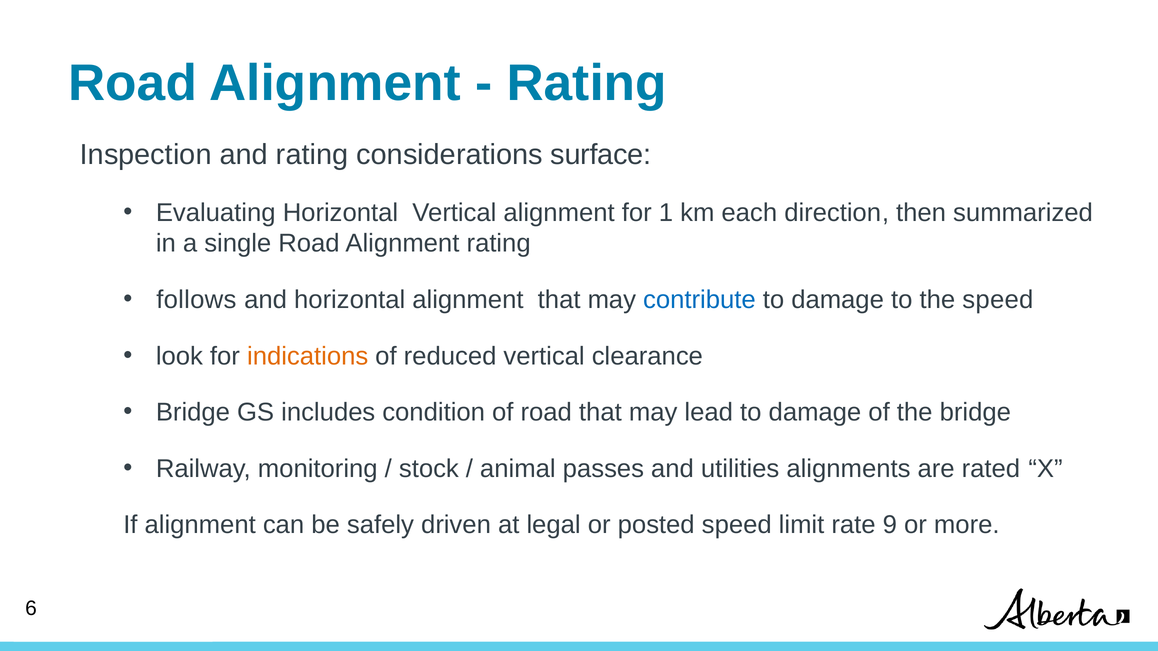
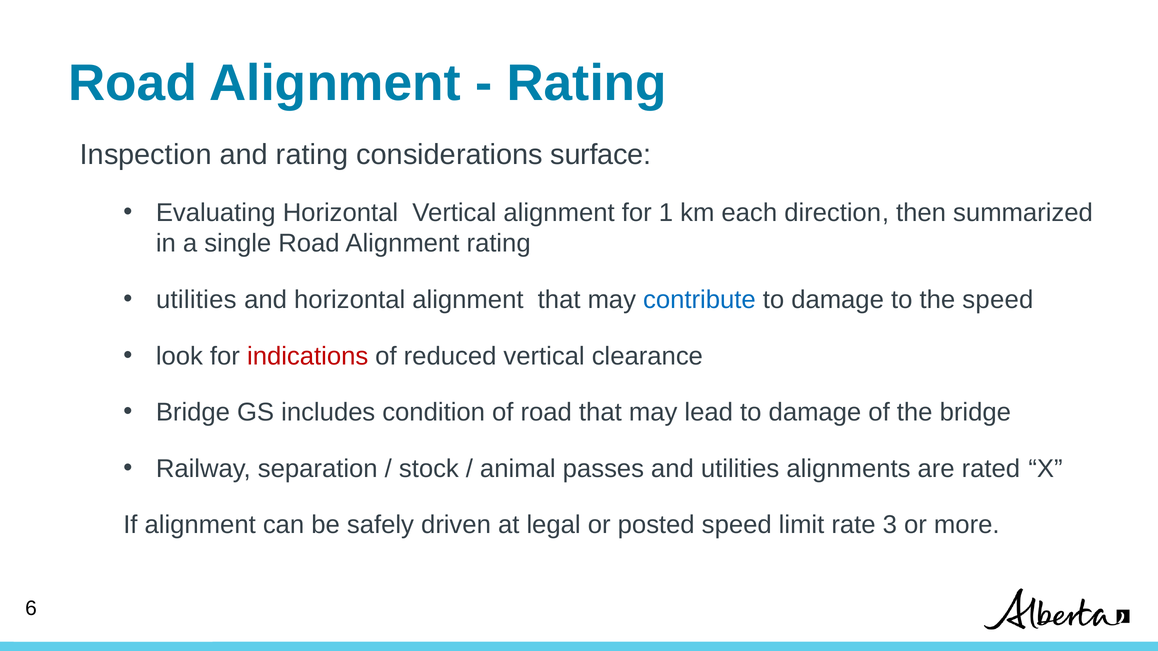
follows at (196, 300): follows -> utilities
indications colour: orange -> red
monitoring: monitoring -> separation
9: 9 -> 3
